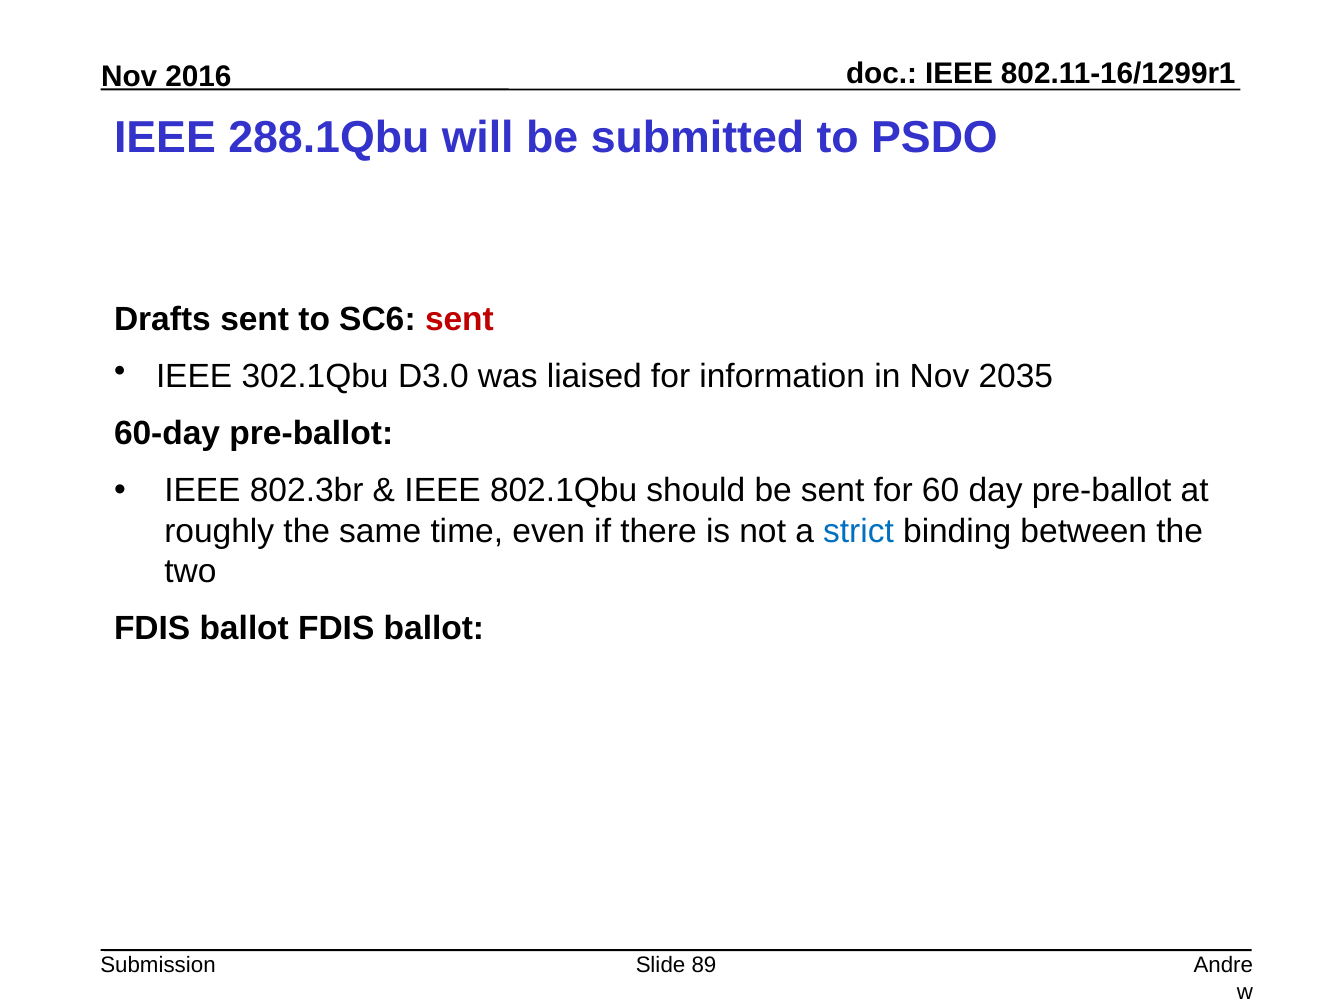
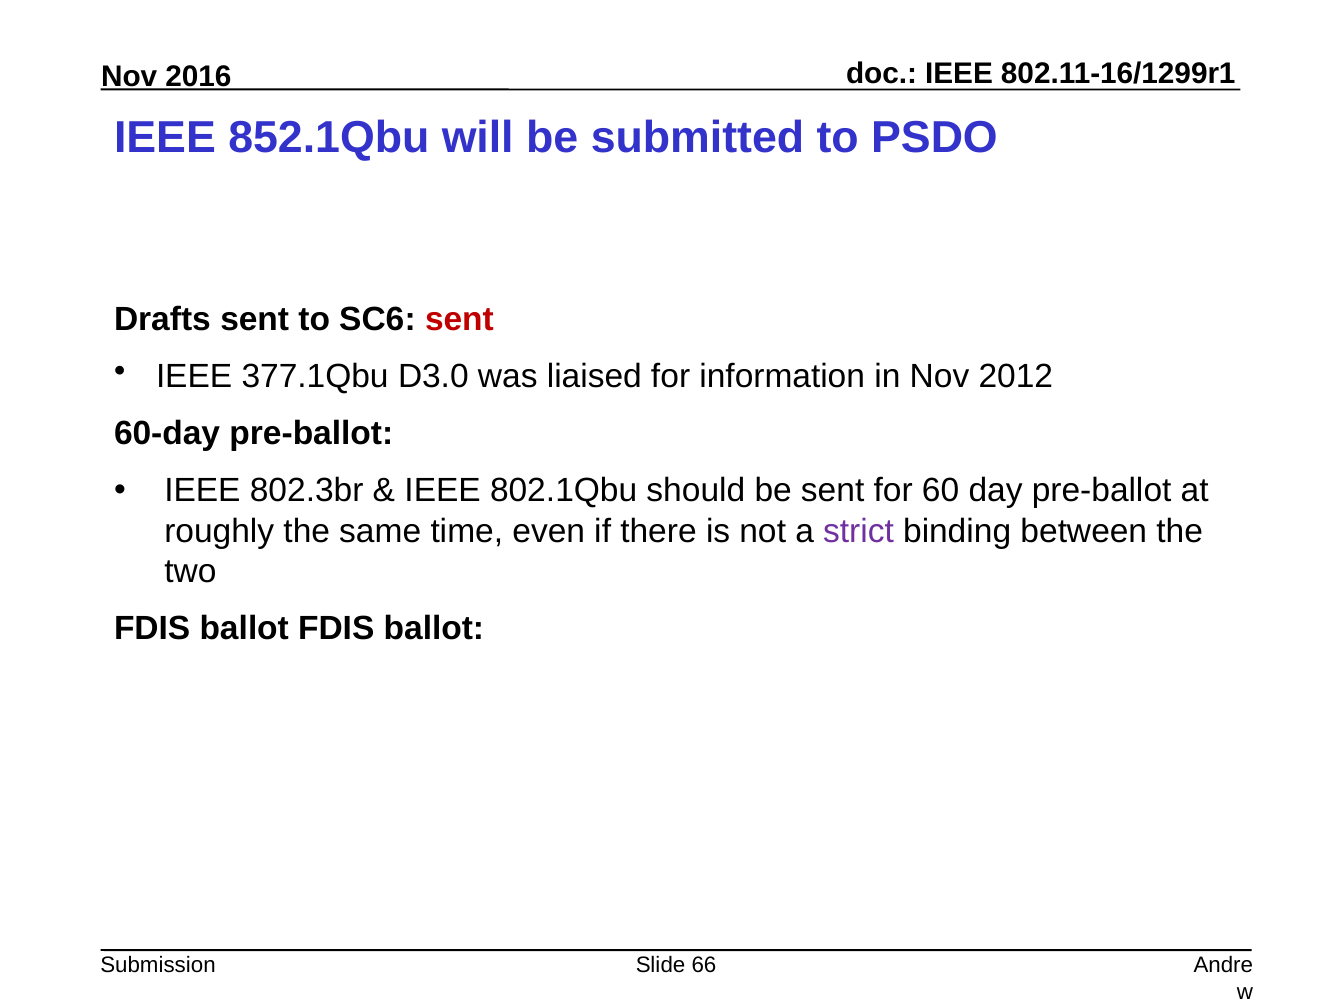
288.1Qbu: 288.1Qbu -> 852.1Qbu
302.1Qbu: 302.1Qbu -> 377.1Qbu
2035: 2035 -> 2012
strict colour: blue -> purple
89: 89 -> 66
